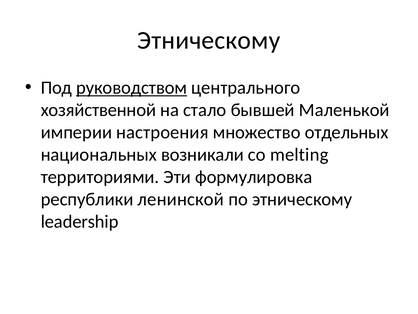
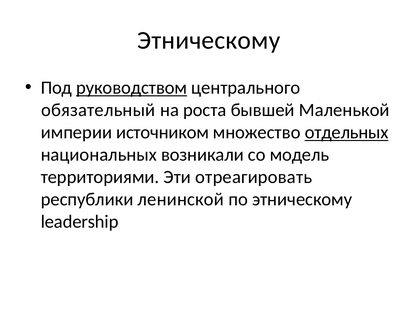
хозяйственной: хозяйственной -> обязательный
стало: стало -> роста
настроения: настроения -> источником
отдельных underline: none -> present
melting: melting -> модель
формулировка: формулировка -> отреагировать
